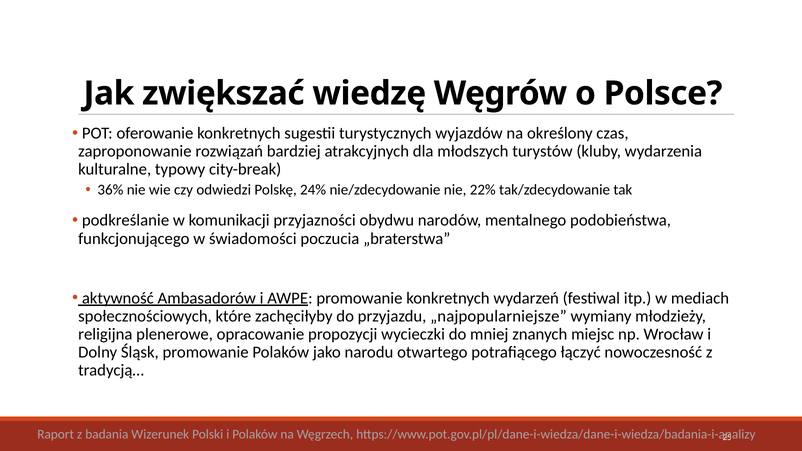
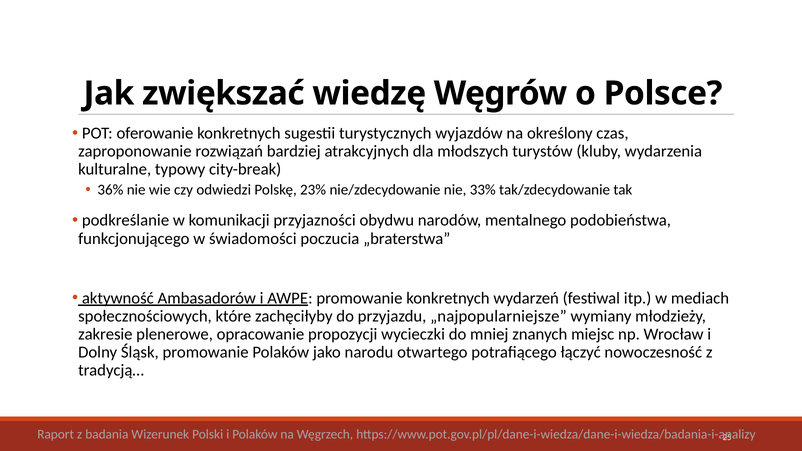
24%: 24% -> 23%
22%: 22% -> 33%
religijna: religijna -> zakresie
